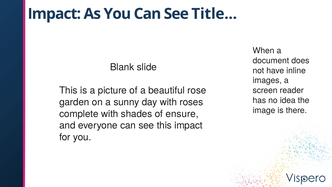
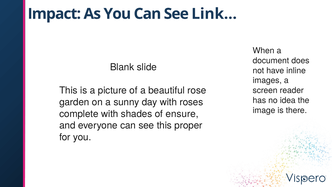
Title: Title -> Link
this impact: impact -> proper
